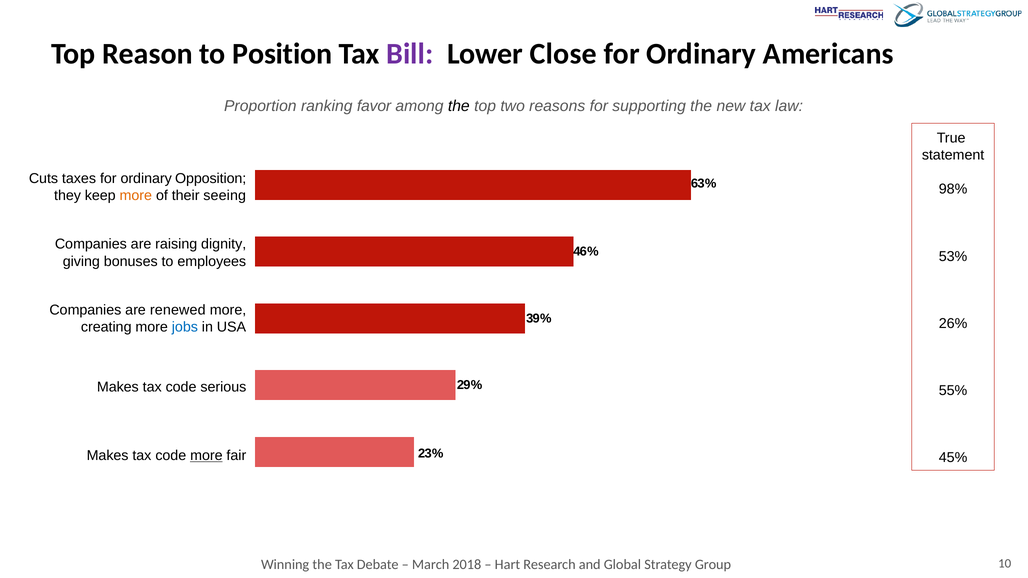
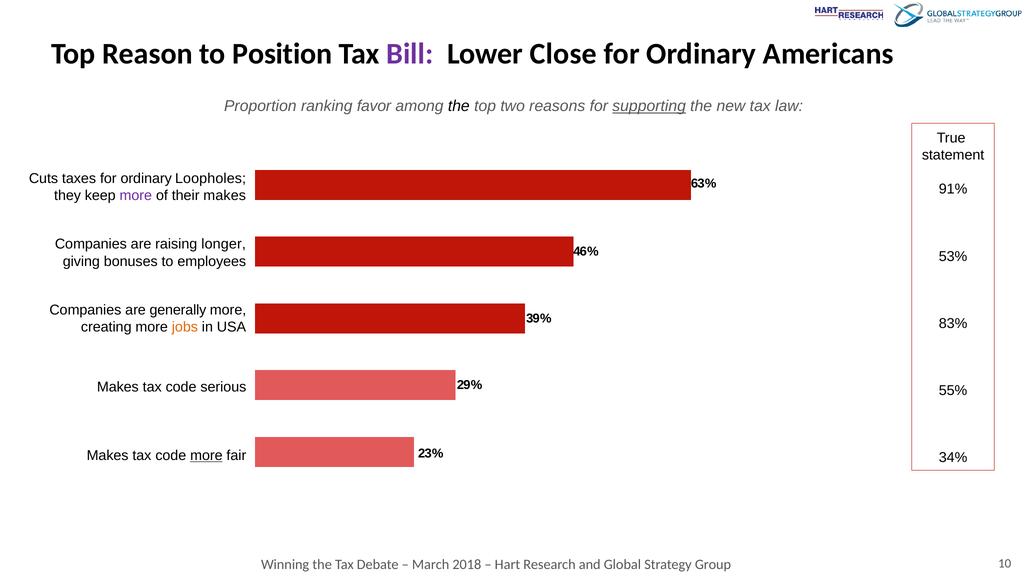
supporting underline: none -> present
Opposition: Opposition -> Loopholes
98%: 98% -> 91%
more at (136, 196) colour: orange -> purple
their seeing: seeing -> makes
dignity: dignity -> longer
renewed: renewed -> generally
26%: 26% -> 83%
jobs colour: blue -> orange
45%: 45% -> 34%
